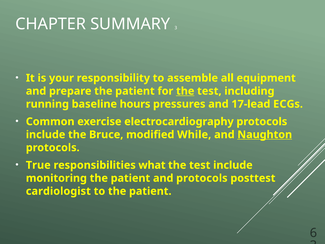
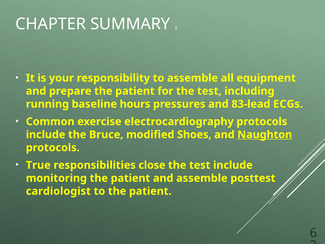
the at (185, 91) underline: present -> none
17-lead: 17-lead -> 83-lead
While: While -> Shoes
what: what -> close
and protocols: protocols -> assemble
